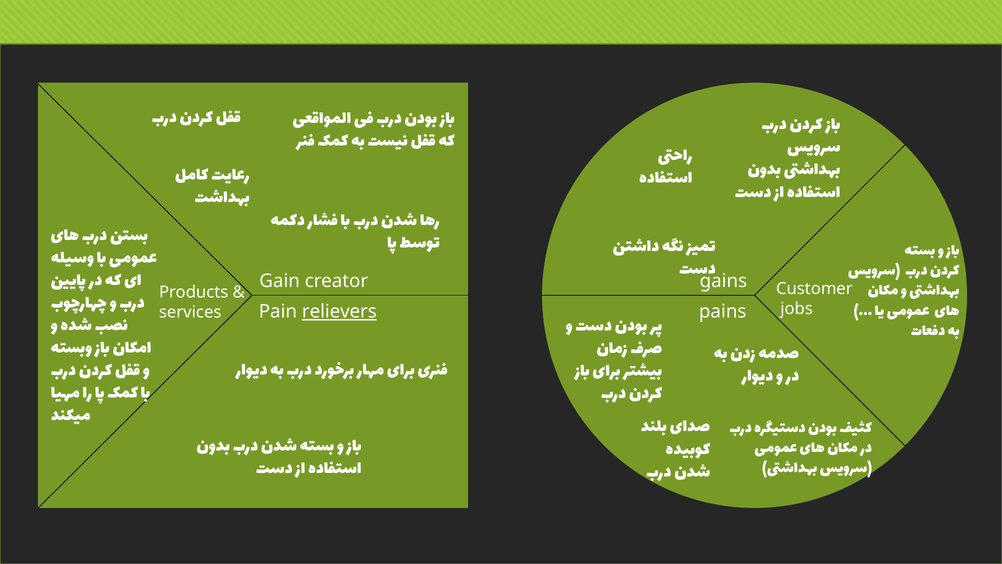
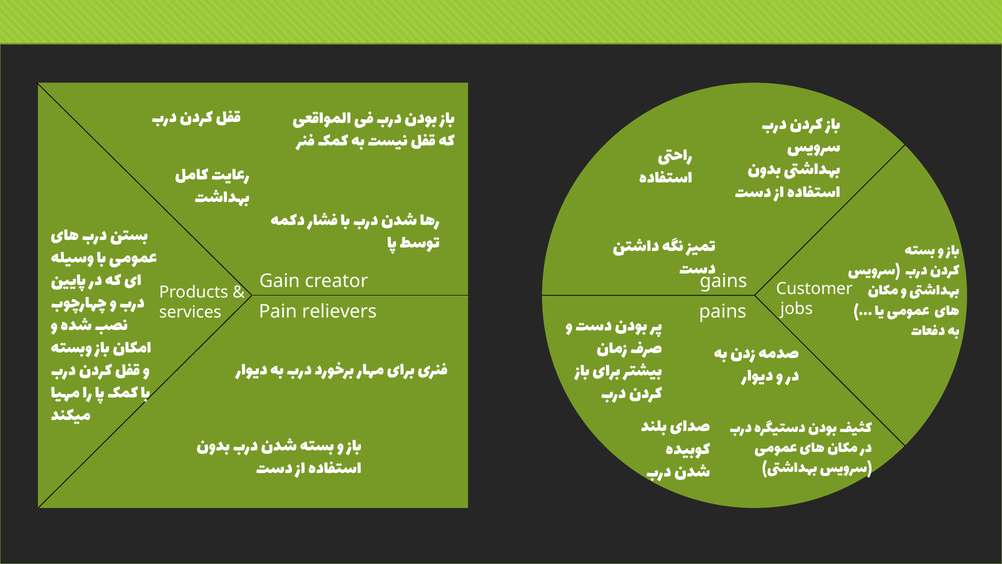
relievers underline: present -> none
